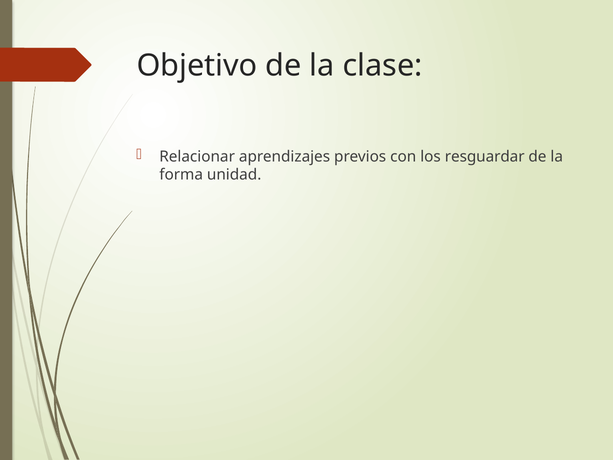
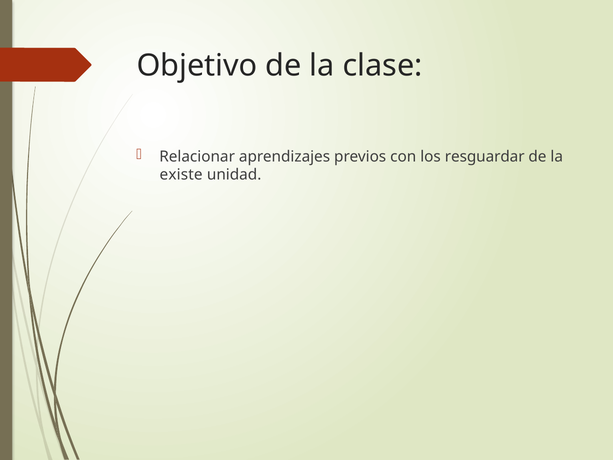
forma: forma -> existe
